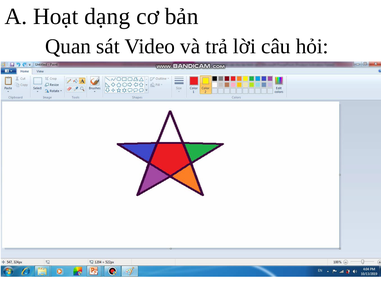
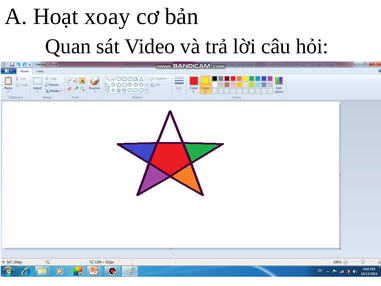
dạng: dạng -> xoay
